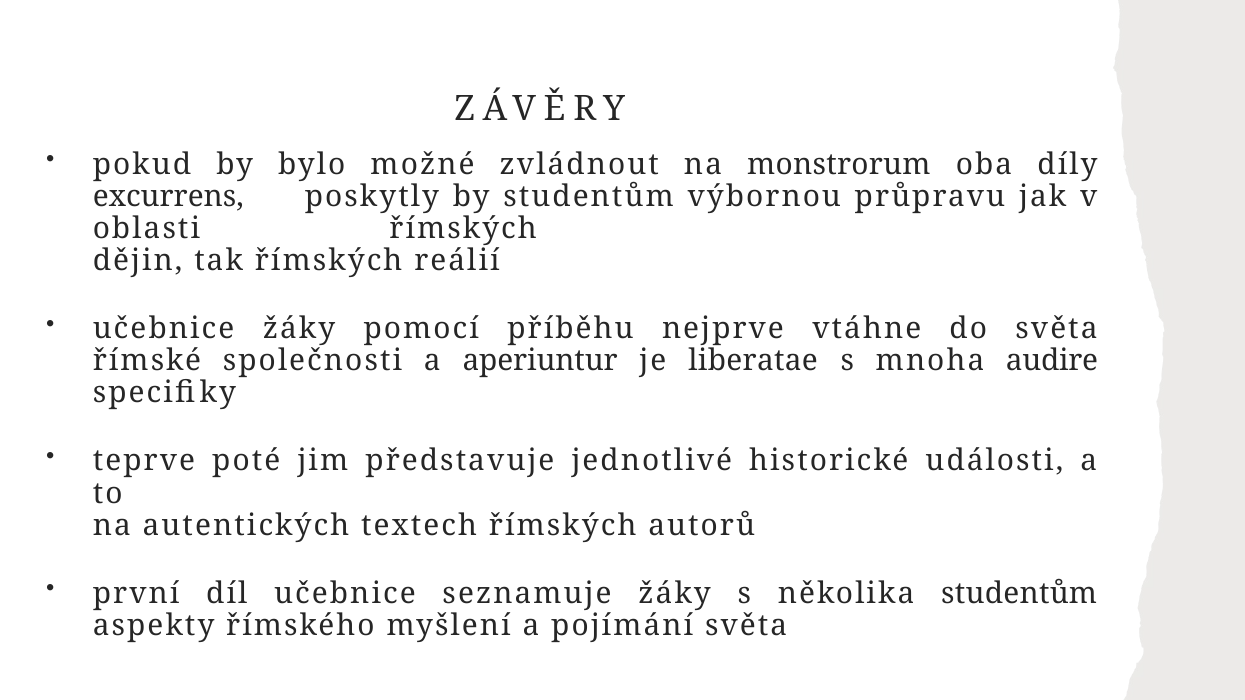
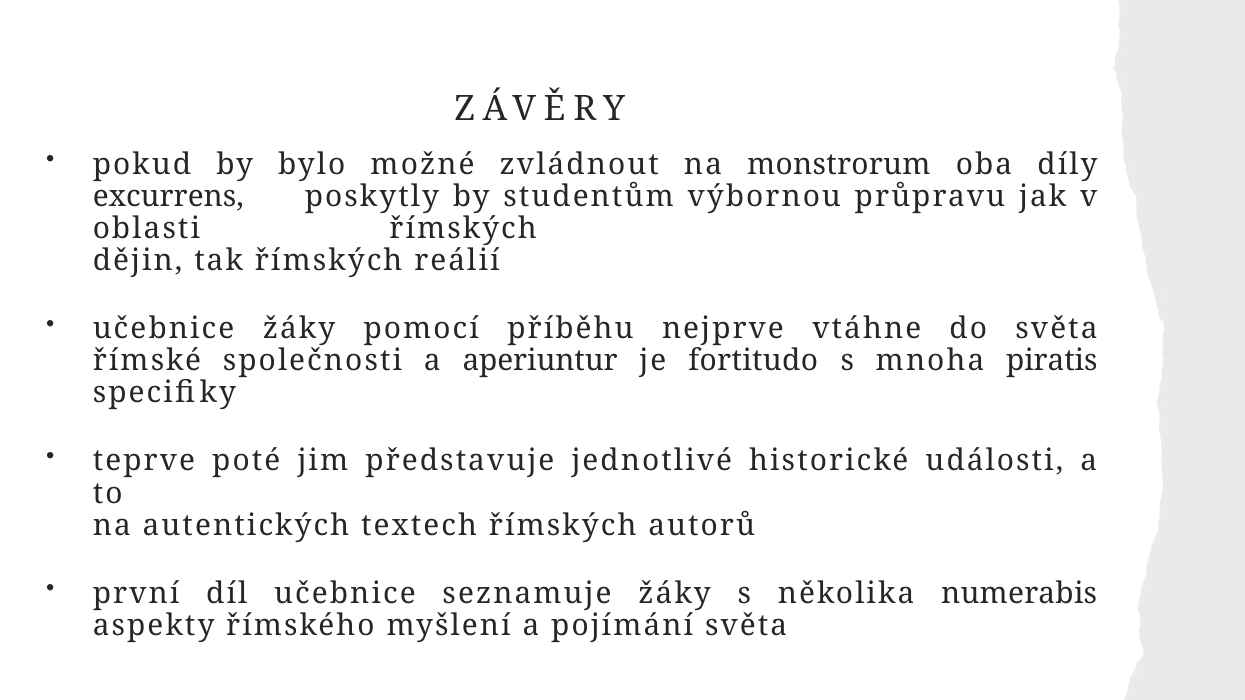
liberatae: liberatae -> fortitudo
audire: audire -> piratis
několika studentům: studentům -> numerabis
